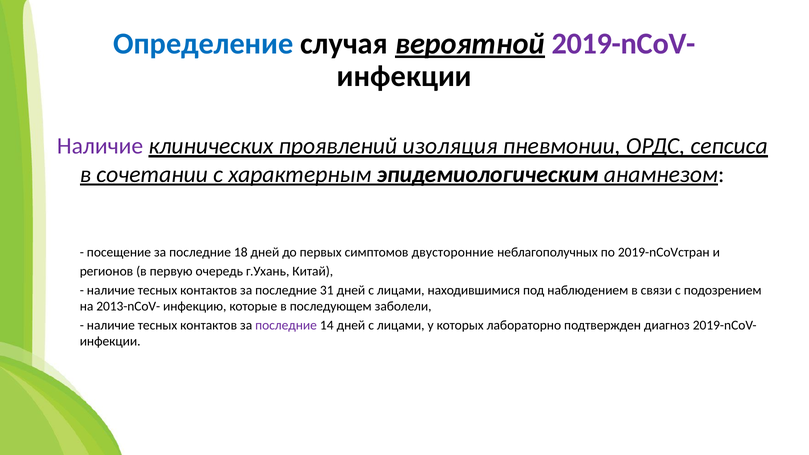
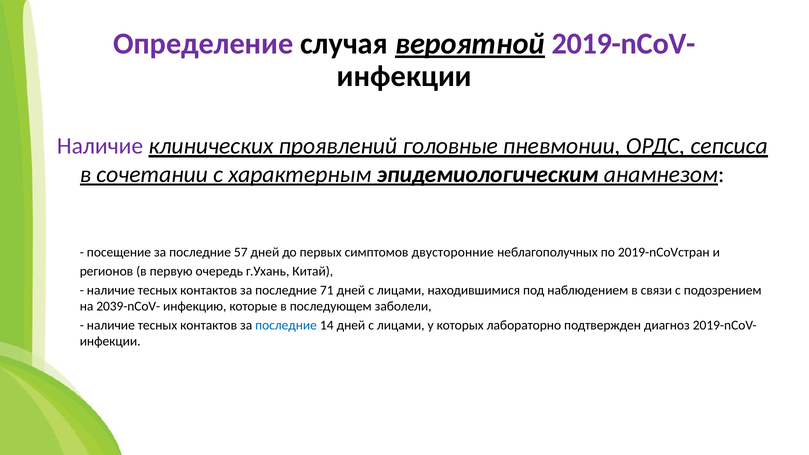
Определение colour: blue -> purple
изоляция: изоляция -> головные
18: 18 -> 57
31: 31 -> 71
2013-nCoV-: 2013-nCoV- -> 2039-nCoV-
последние at (286, 325) colour: purple -> blue
